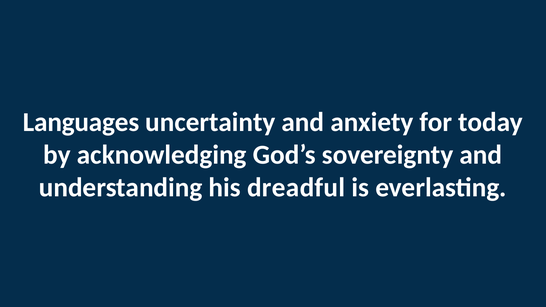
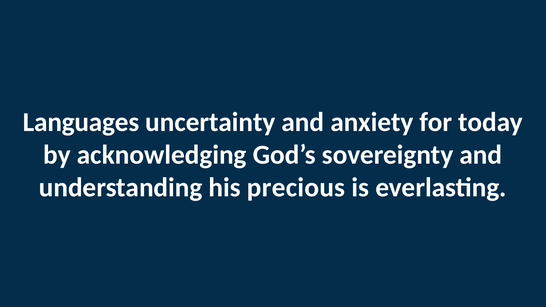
dreadful: dreadful -> precious
